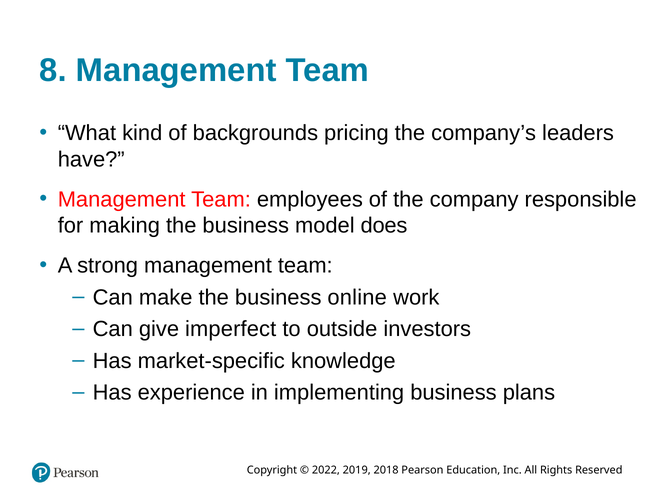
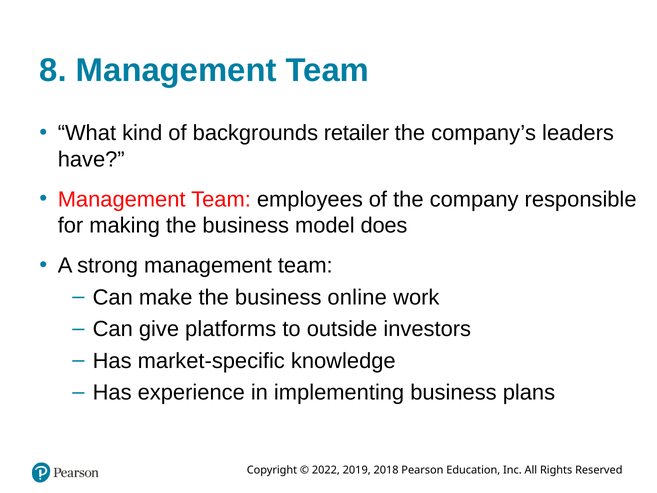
pricing: pricing -> retailer
imperfect: imperfect -> platforms
